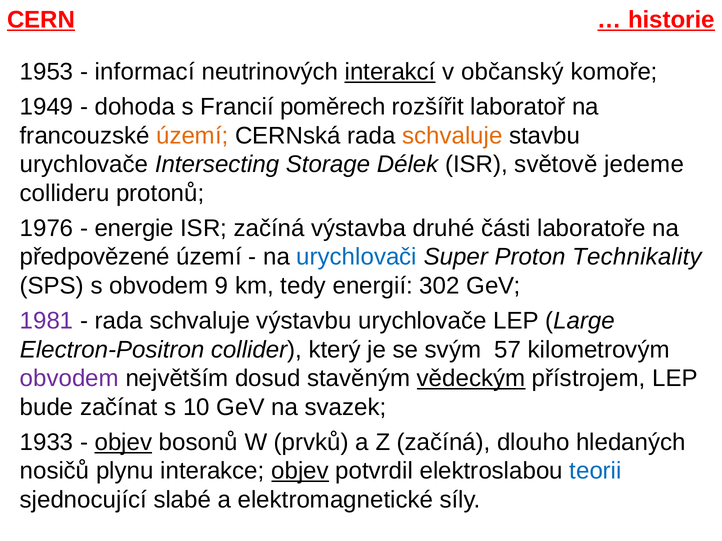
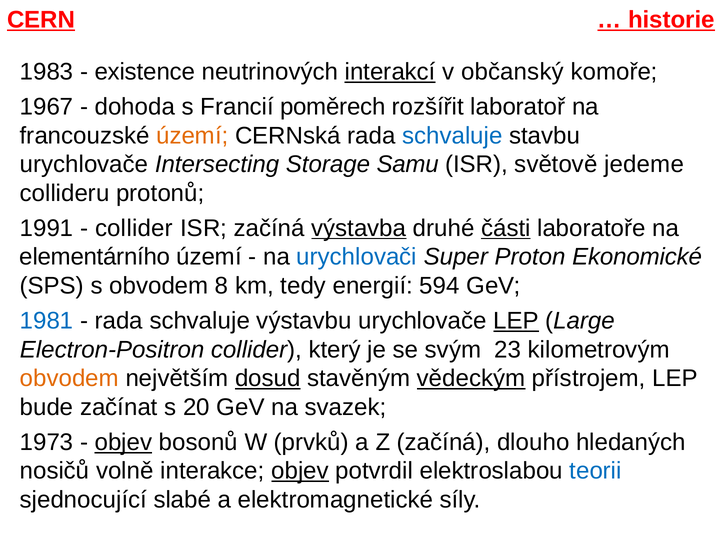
1953: 1953 -> 1983
informací: informací -> existence
1949: 1949 -> 1967
schvaluje at (452, 136) colour: orange -> blue
Délek: Délek -> Samu
1976: 1976 -> 1991
energie at (134, 228): energie -> collider
výstavba underline: none -> present
části underline: none -> present
předpovězené: předpovězené -> elementárního
Technikality: Technikality -> Ekonomické
9: 9 -> 8
302: 302 -> 594
1981 colour: purple -> blue
LEP at (516, 321) underline: none -> present
57: 57 -> 23
obvodem at (69, 379) colour: purple -> orange
dosud underline: none -> present
10: 10 -> 20
1933: 1933 -> 1973
plynu: plynu -> volně
